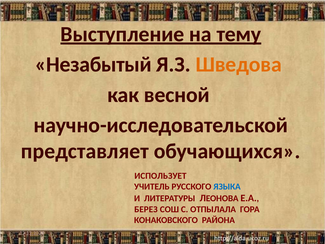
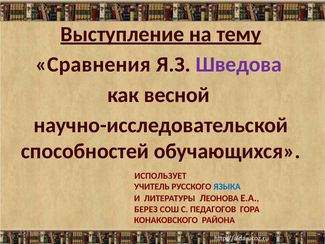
Незабытый: Незабытый -> Сравнения
Шведова colour: orange -> purple
представляет: представляет -> способностей
ОТПЫЛАЛА: ОТПЫЛАЛА -> ПЕДАГОГОВ
